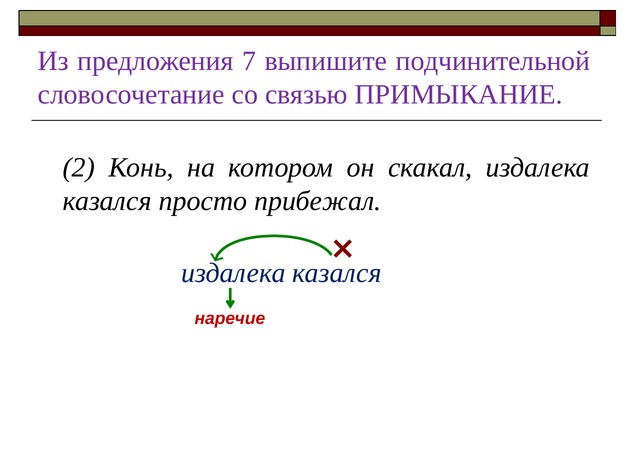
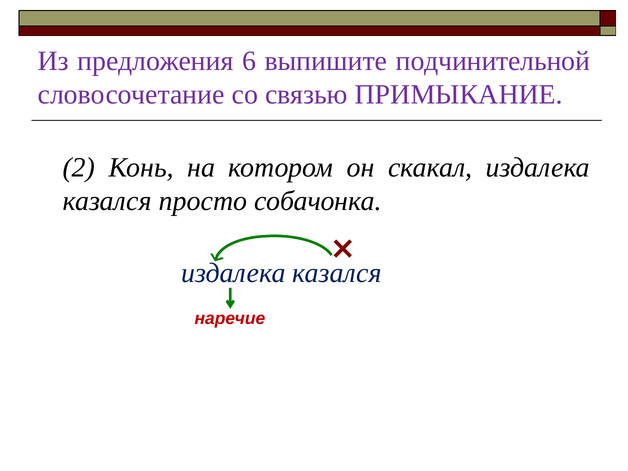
7: 7 -> 6
прибежал: прибежал -> собачонка
